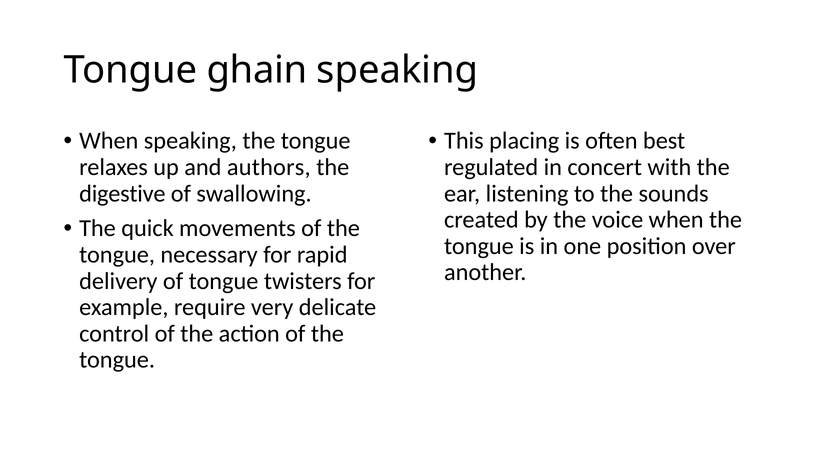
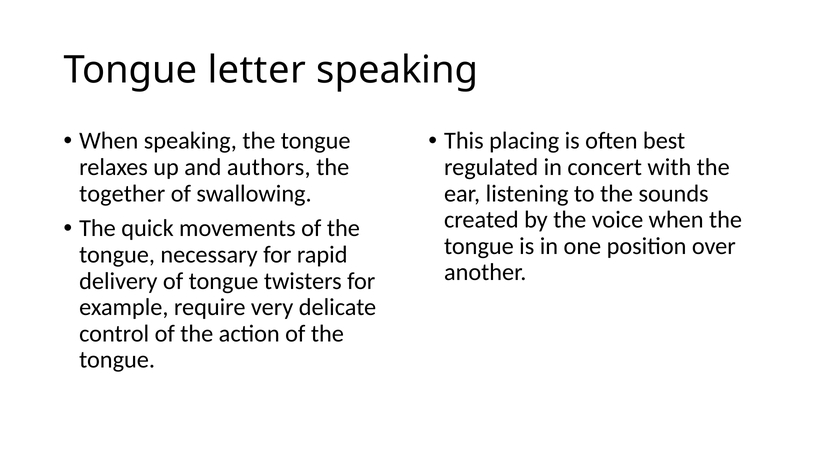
ghain: ghain -> letter
digestive: digestive -> together
